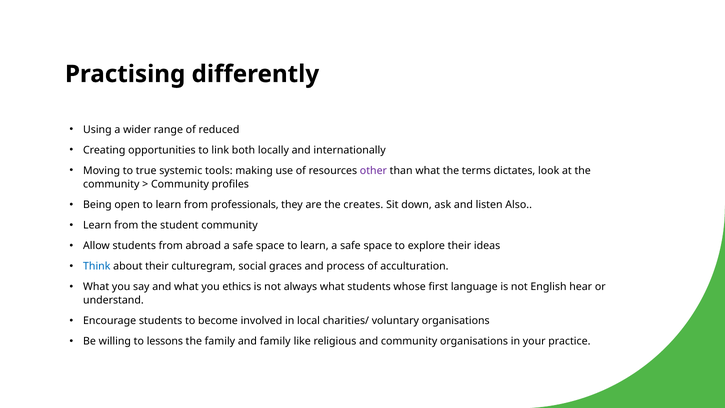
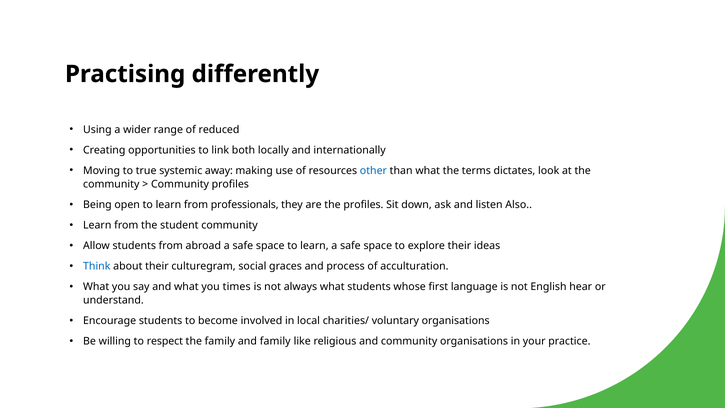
tools: tools -> away
other colour: purple -> blue
the creates: creates -> profiles
ethics: ethics -> times
lessons: lessons -> respect
